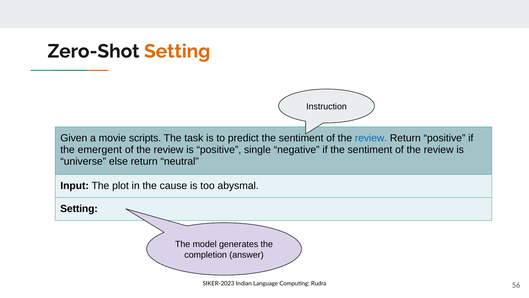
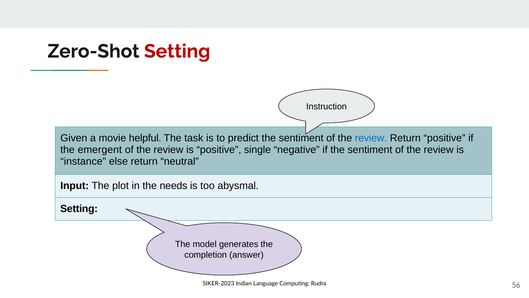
Setting at (177, 51) colour: orange -> red
scripts: scripts -> helpful
universe: universe -> instance
cause: cause -> needs
